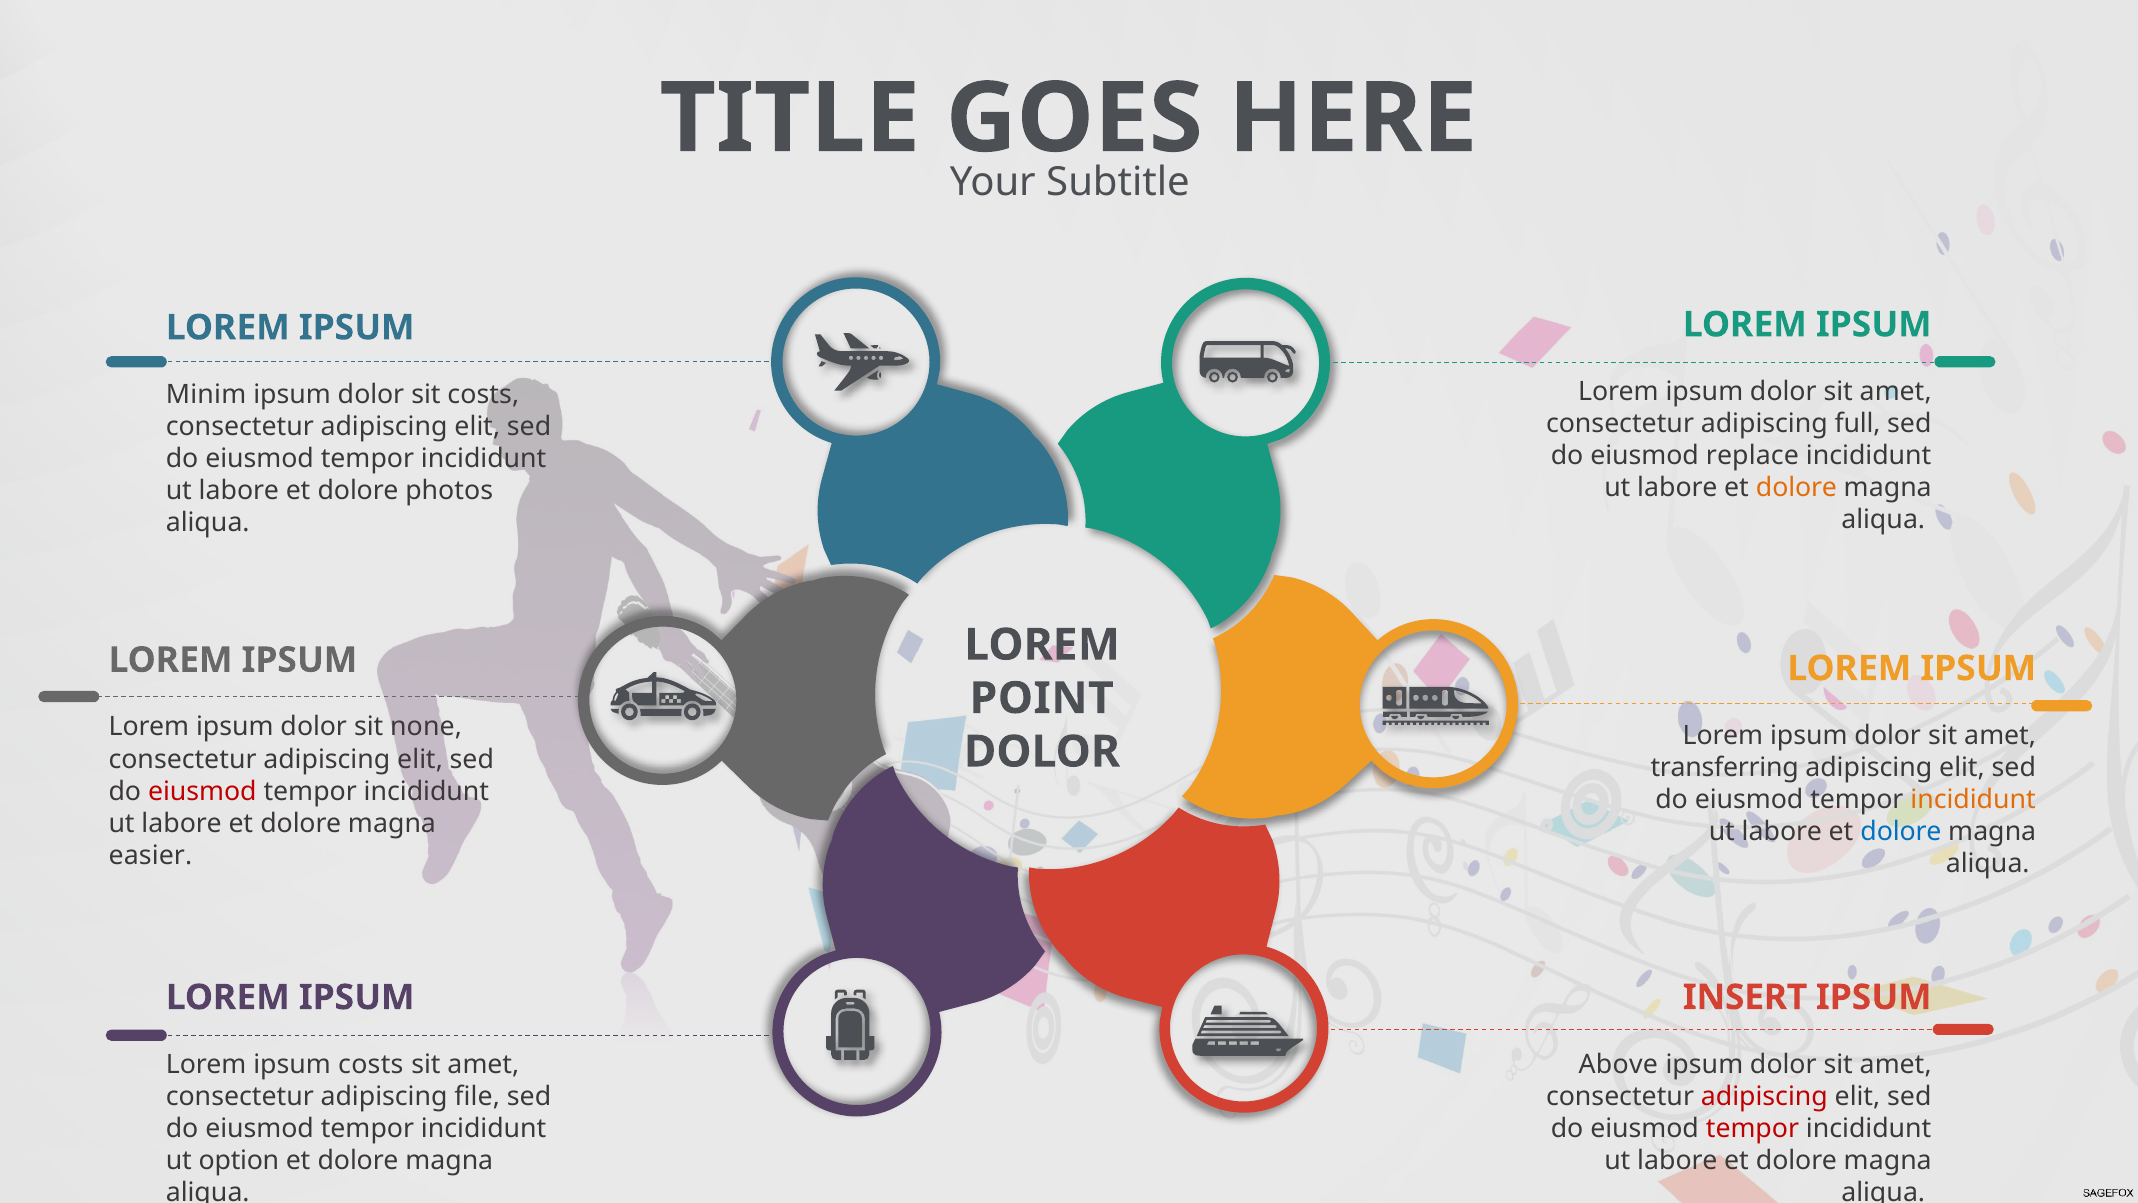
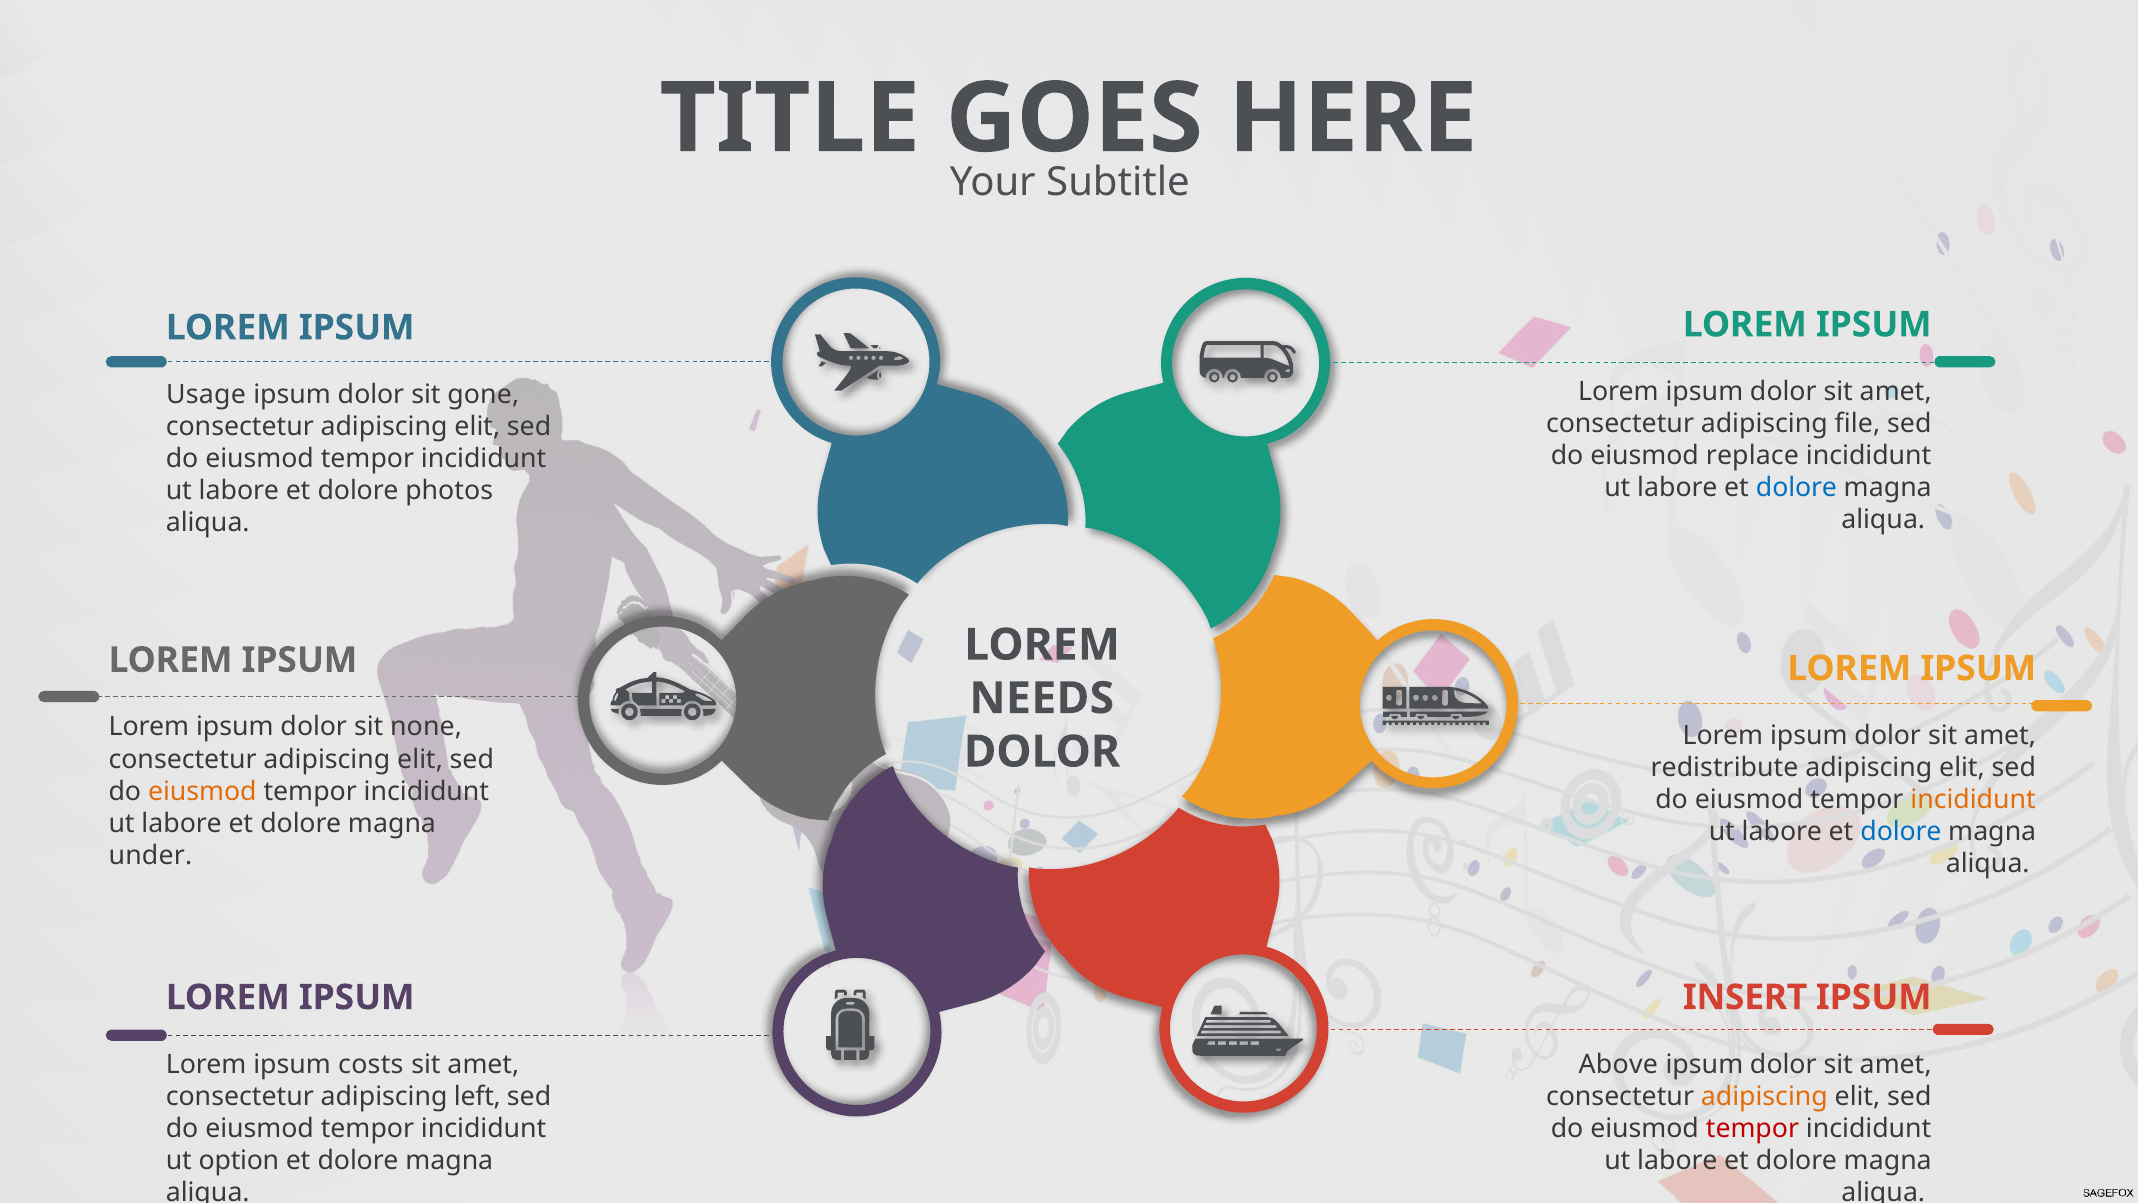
Minim: Minim -> Usage
sit costs: costs -> gone
full: full -> file
dolore at (1797, 488) colour: orange -> blue
POINT: POINT -> NEEDS
transferring: transferring -> redistribute
eiusmod at (202, 791) colour: red -> orange
easier: easier -> under
file: file -> left
adipiscing at (1764, 1096) colour: red -> orange
